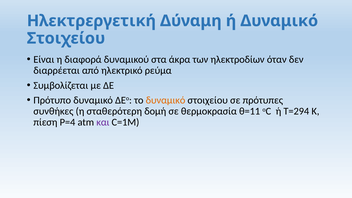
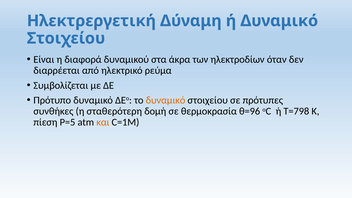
θ=11: θ=11 -> θ=96
Τ=294: Τ=294 -> Τ=798
Ρ=4: Ρ=4 -> Ρ=5
και colour: purple -> orange
